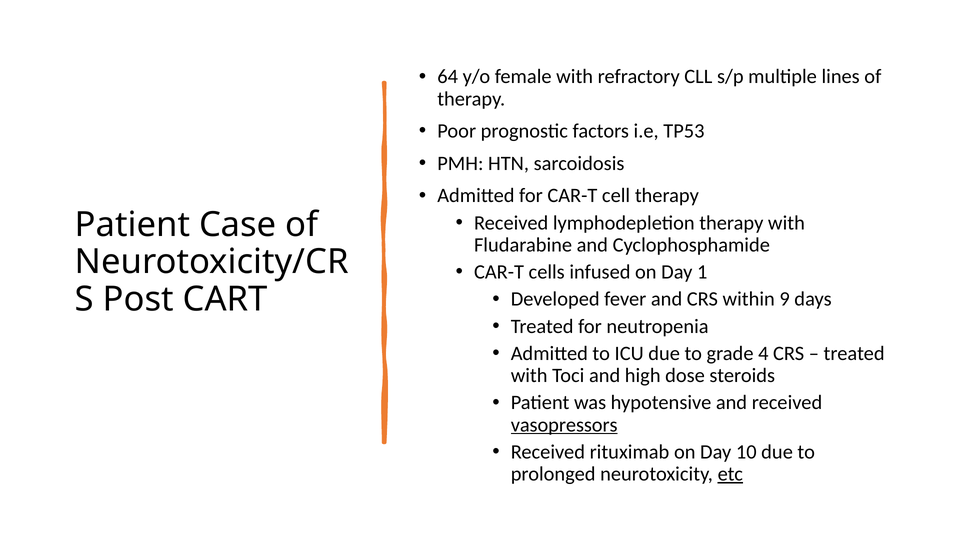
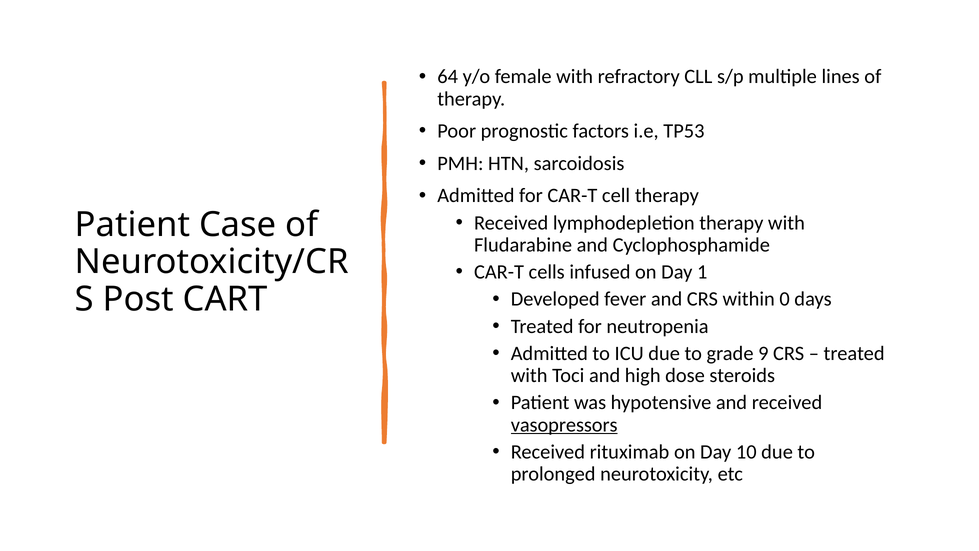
9: 9 -> 0
4: 4 -> 9
etc underline: present -> none
